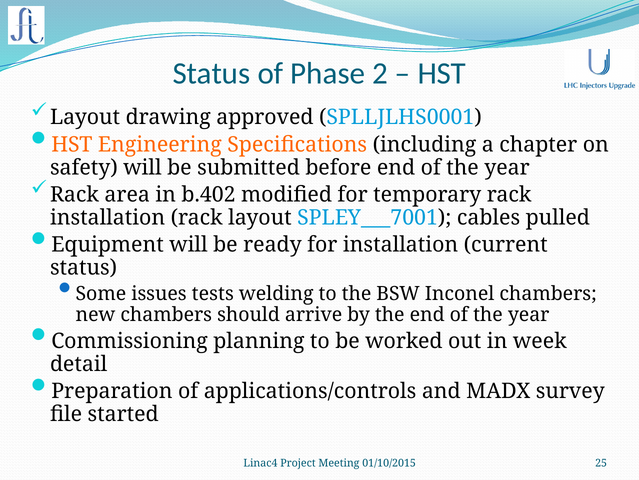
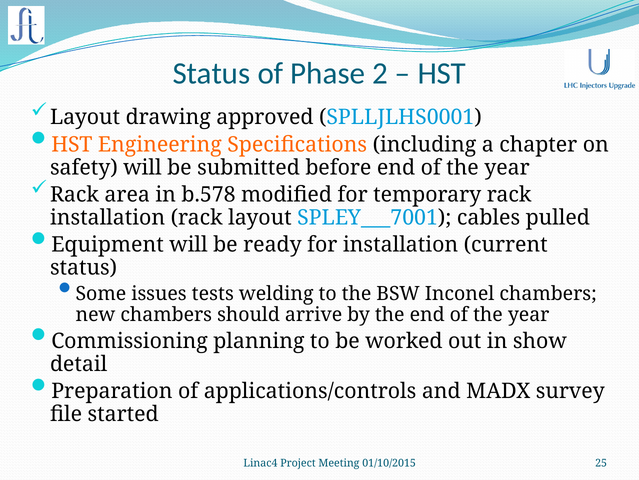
b.402: b.402 -> b.578
week: week -> show
